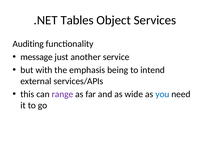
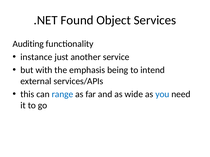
Tables: Tables -> Found
message: message -> instance
range colour: purple -> blue
